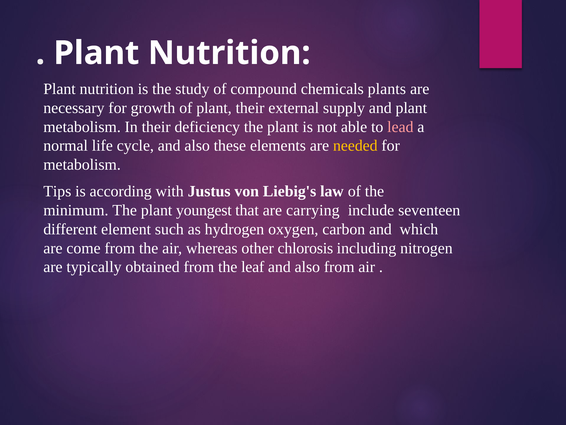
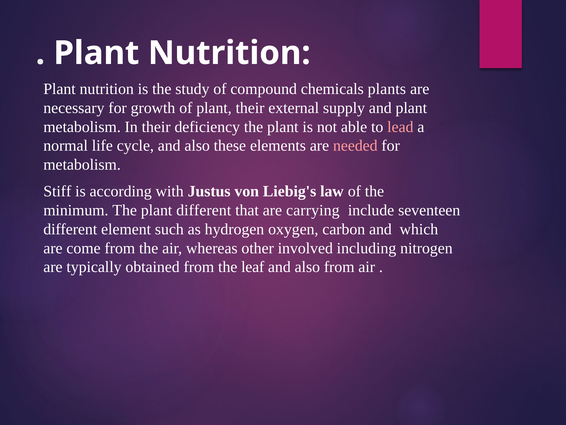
needed colour: yellow -> pink
Tips: Tips -> Stiff
plant youngest: youngest -> different
chlorosis: chlorosis -> involved
